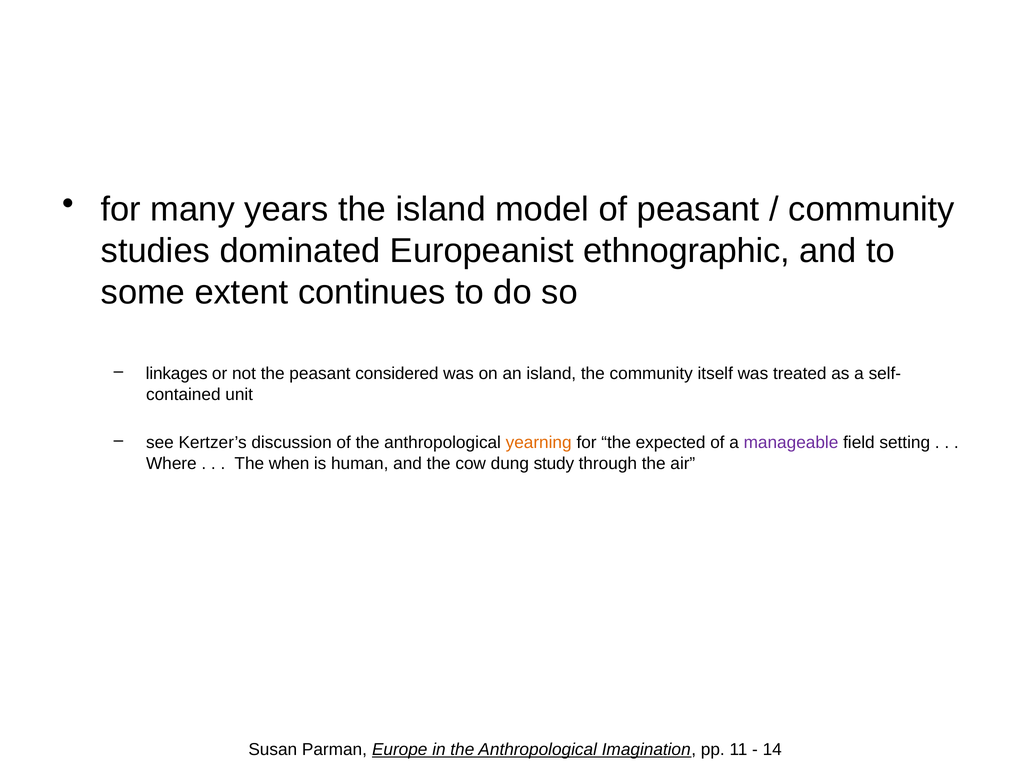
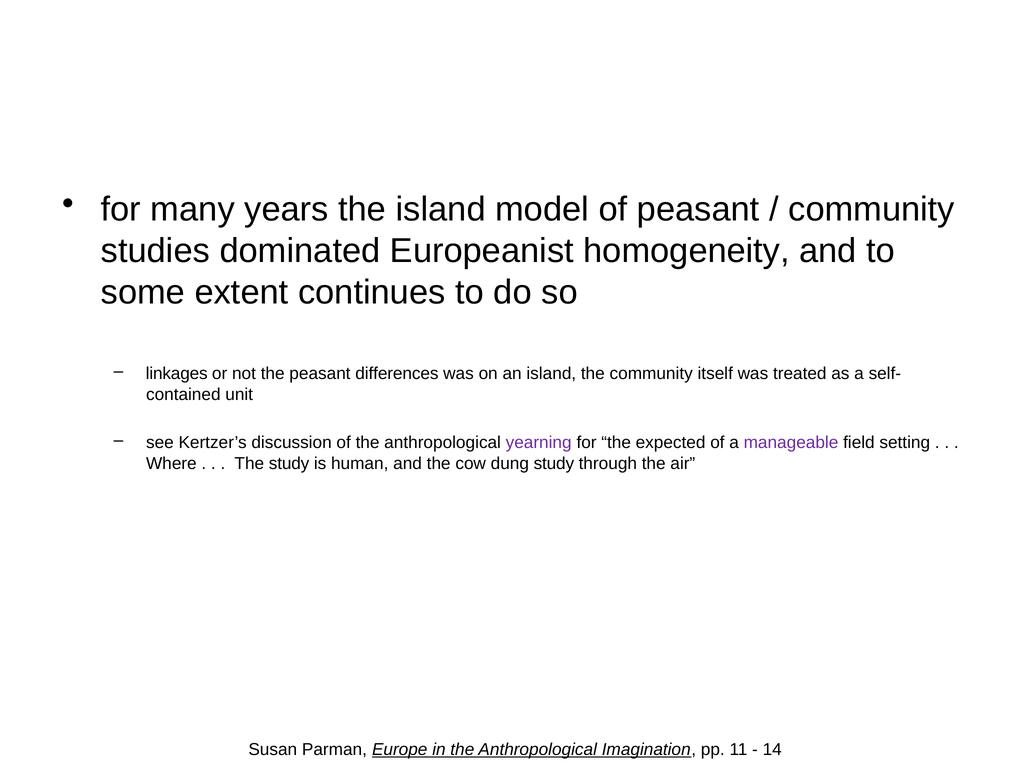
ethnographic: ethnographic -> homogeneity
considered: considered -> differences
yearning colour: orange -> purple
The when: when -> study
